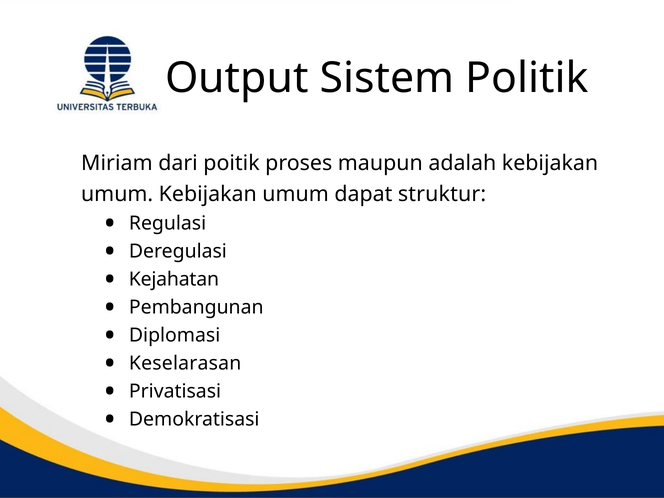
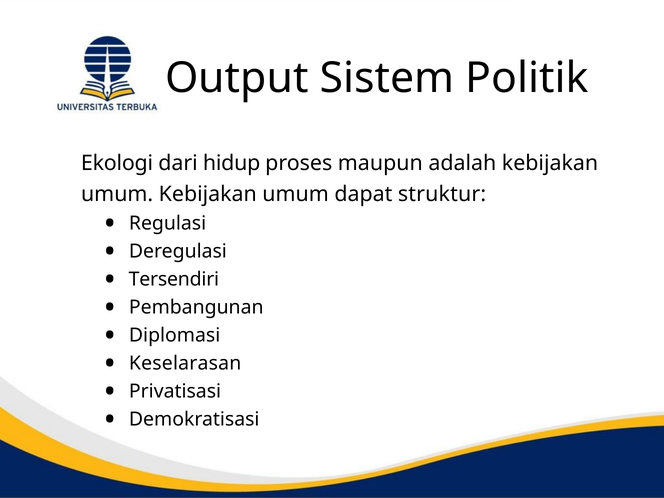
Miriam: Miriam -> Ekologi
poitik: poitik -> hidup
Kejahatan: Kejahatan -> Tersendiri
